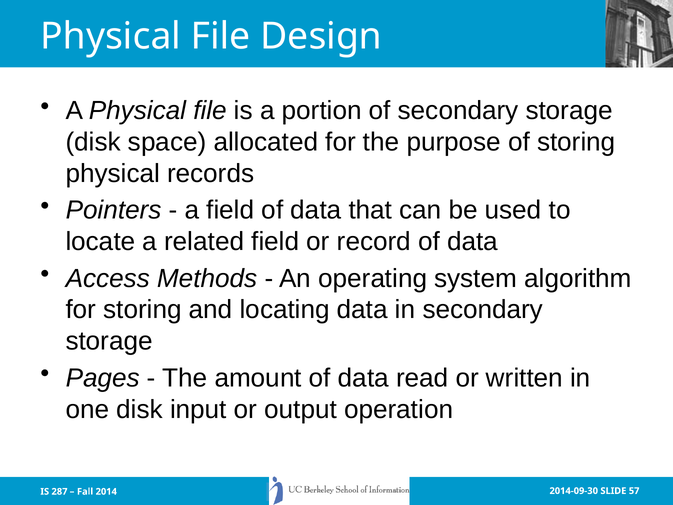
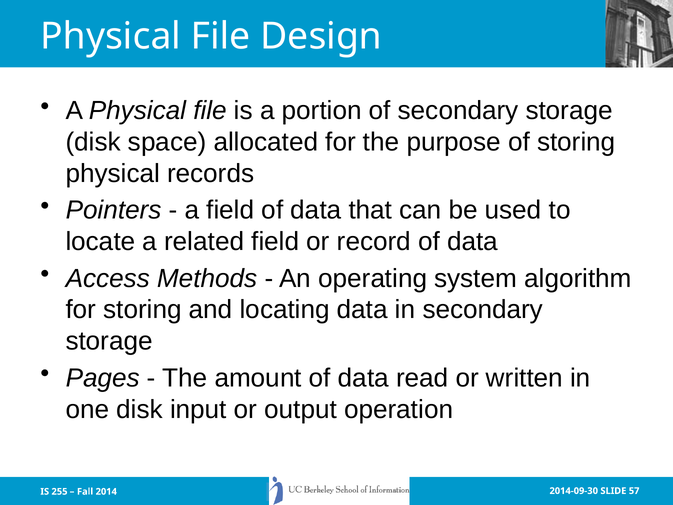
287: 287 -> 255
